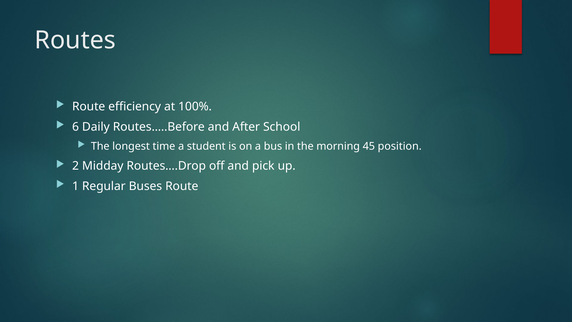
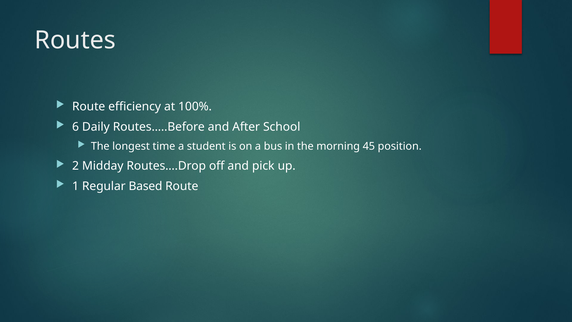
Buses: Buses -> Based
